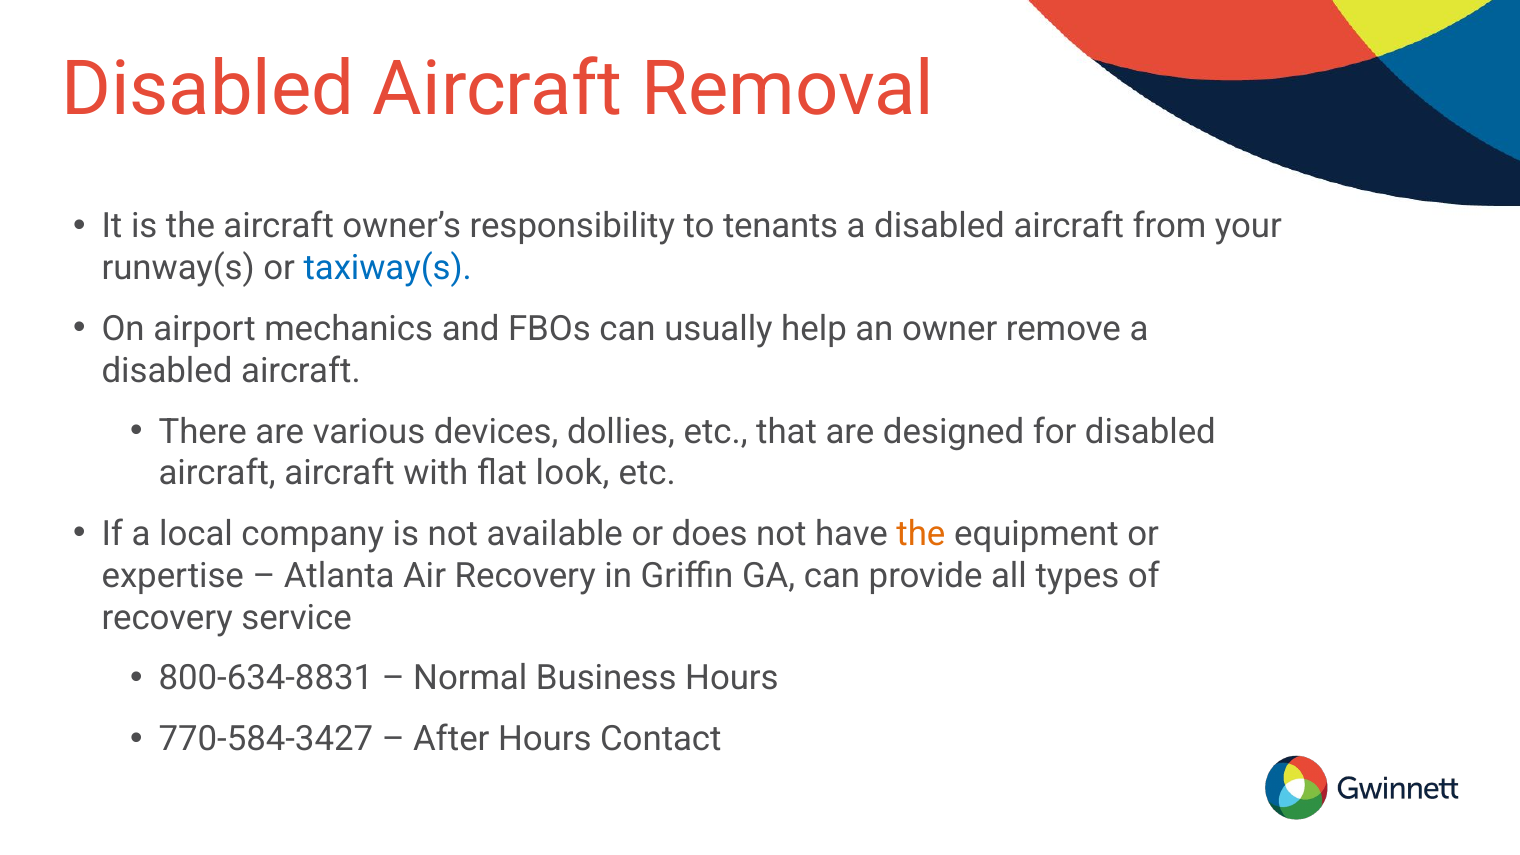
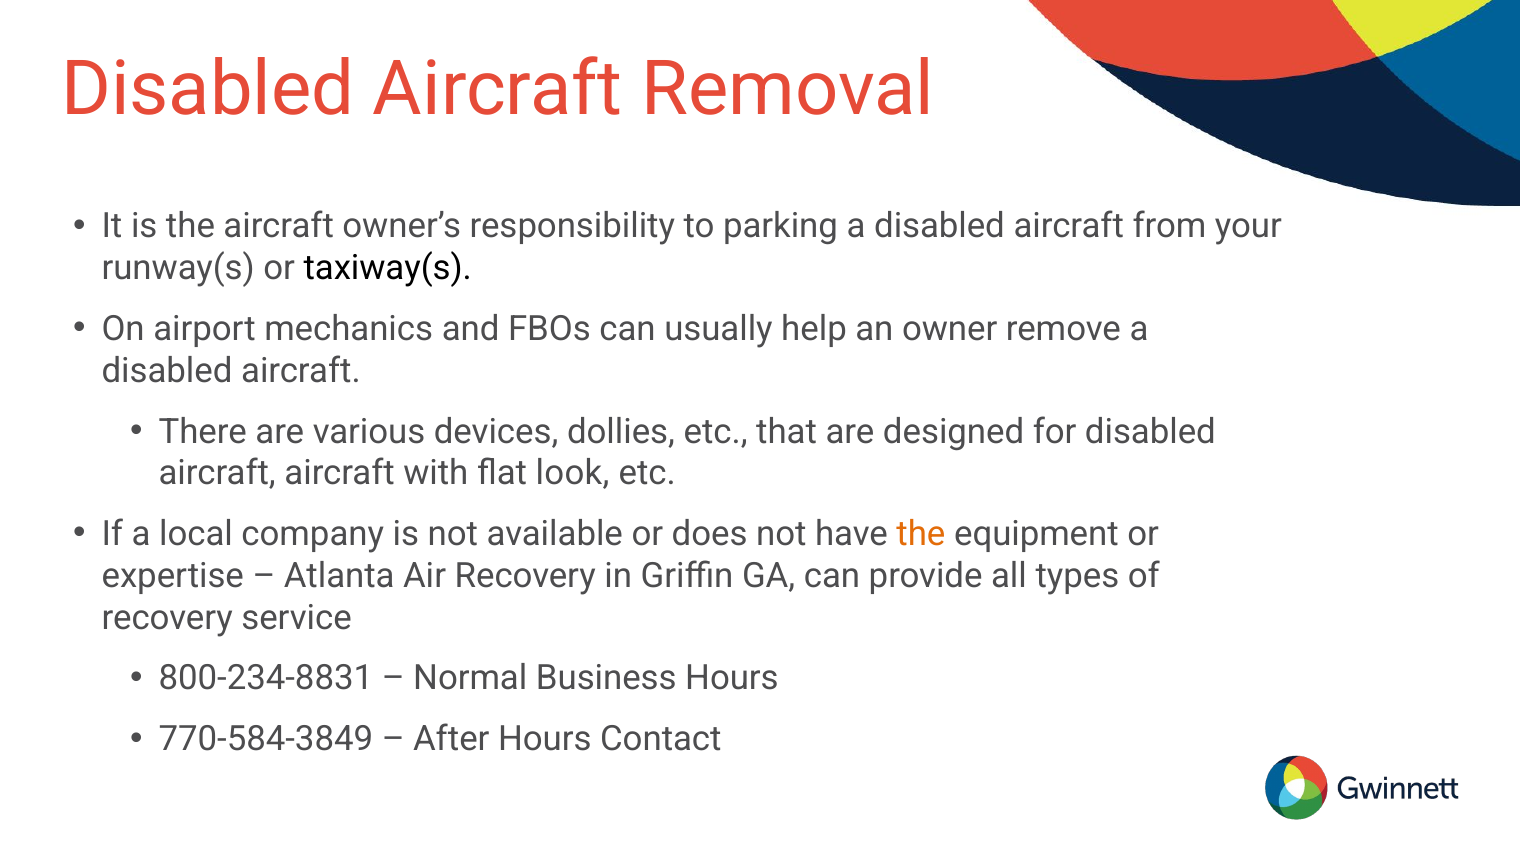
tenants: tenants -> parking
taxiway(s colour: blue -> black
800-634-8831: 800-634-8831 -> 800-234-8831
770-584-3427: 770-584-3427 -> 770-584-3849
